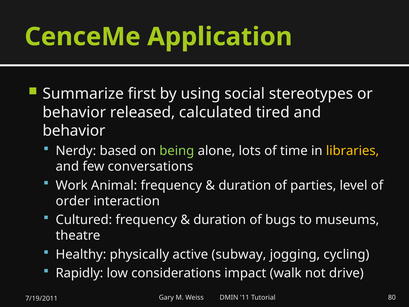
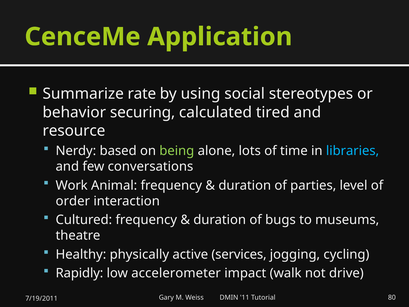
first: first -> rate
released: released -> securing
behavior at (74, 131): behavior -> resource
libraries colour: yellow -> light blue
subway: subway -> services
considerations: considerations -> accelerometer
